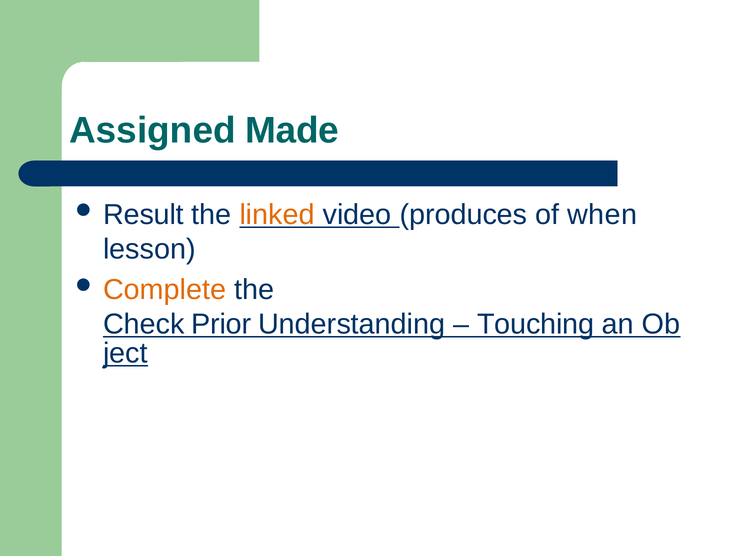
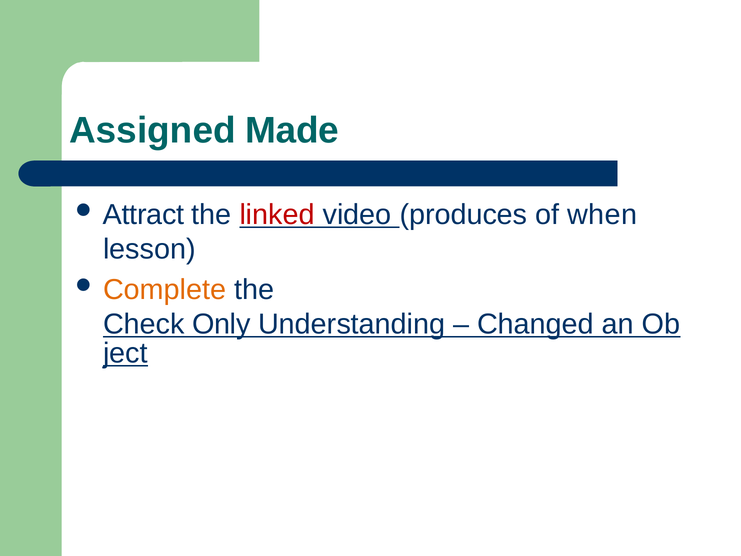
Result: Result -> Attract
linked colour: orange -> red
Prior: Prior -> Only
Touching: Touching -> Changed
